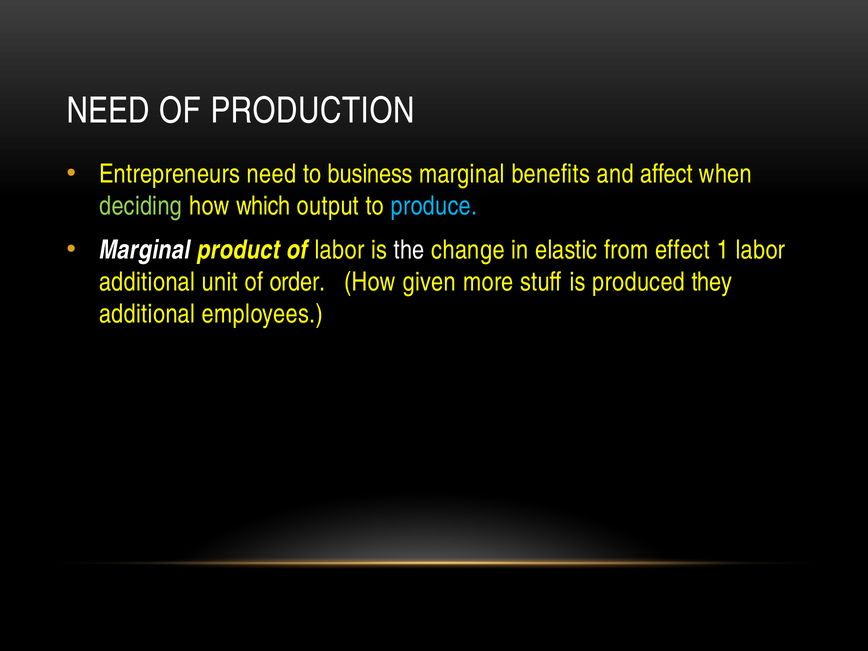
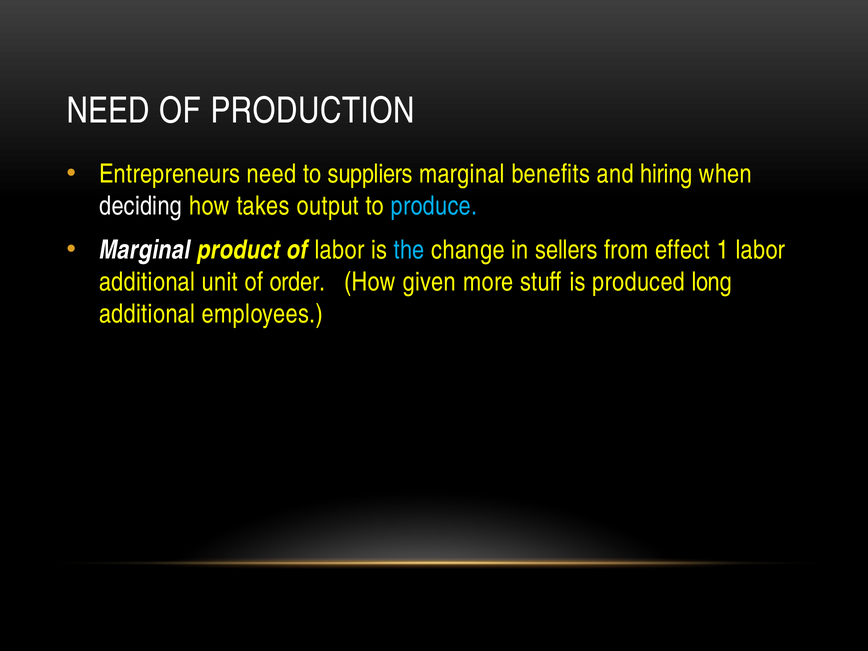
business: business -> suppliers
affect: affect -> hiring
deciding colour: light green -> white
which: which -> takes
the colour: white -> light blue
elastic: elastic -> sellers
they: they -> long
